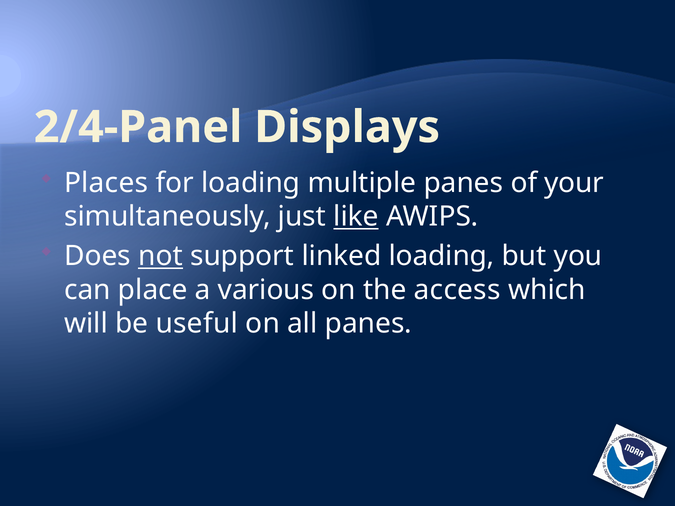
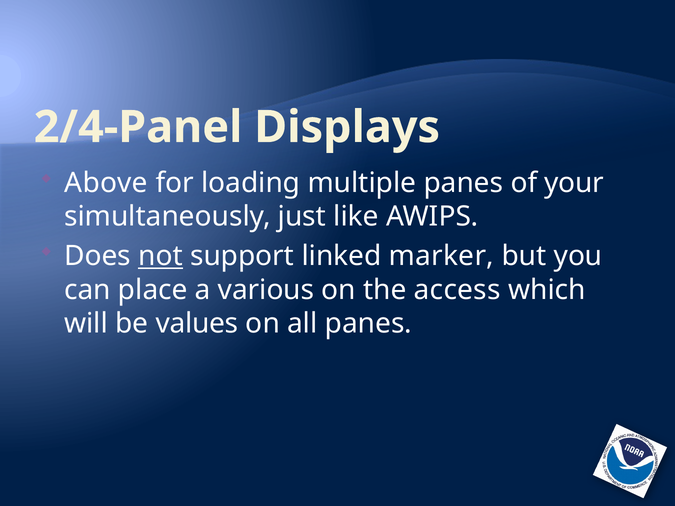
Places: Places -> Above
like underline: present -> none
linked loading: loading -> marker
useful: useful -> values
